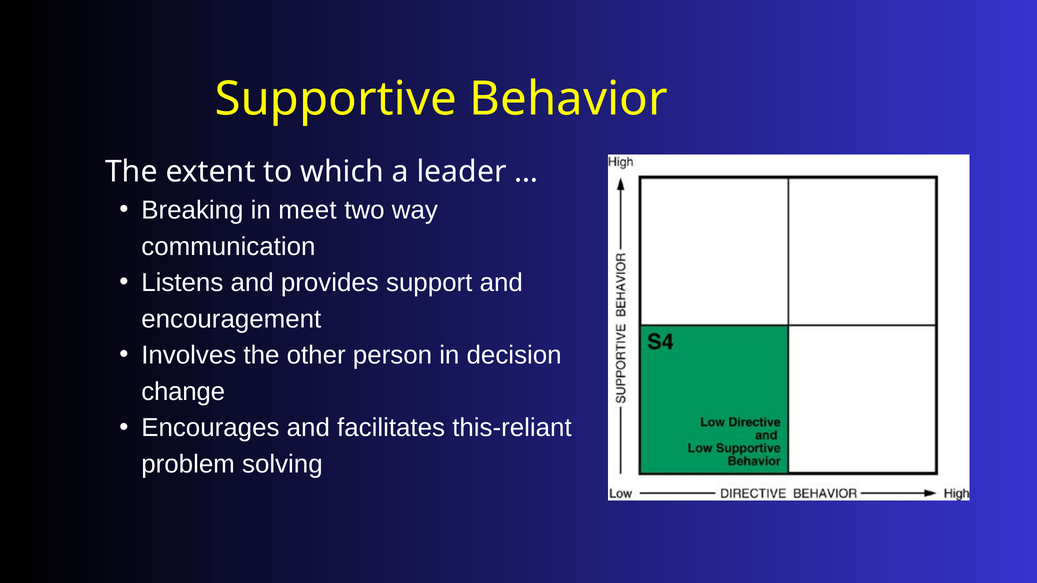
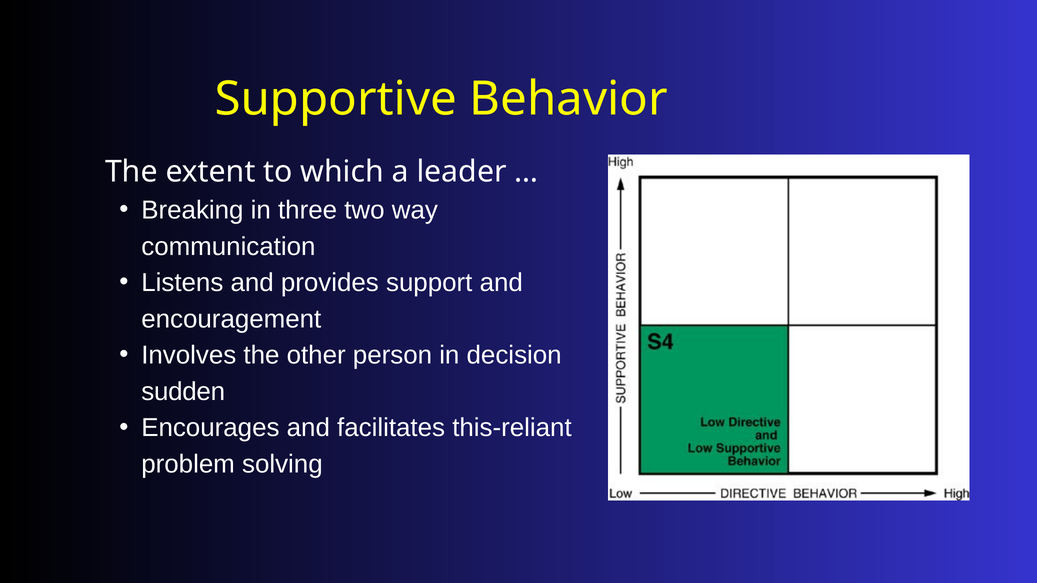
meet: meet -> three
change: change -> sudden
